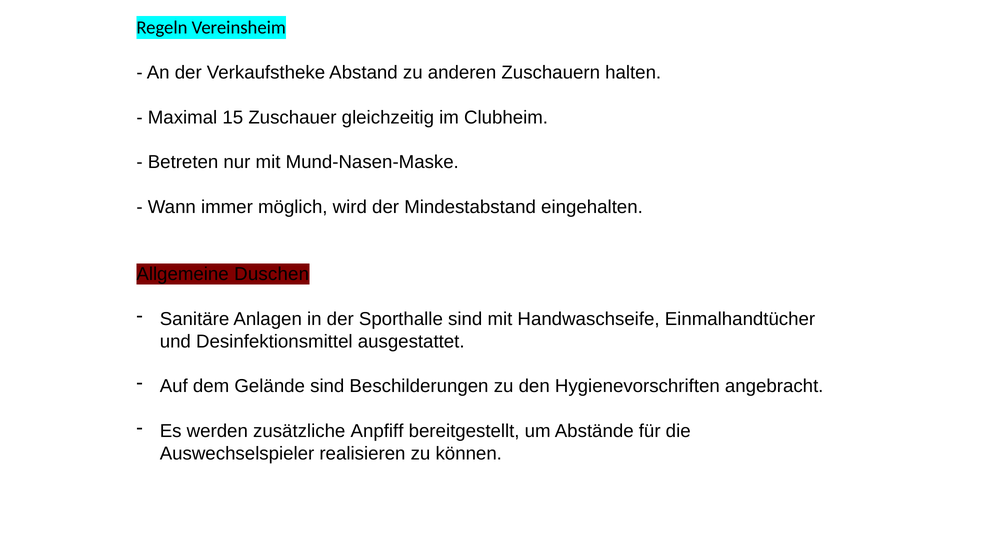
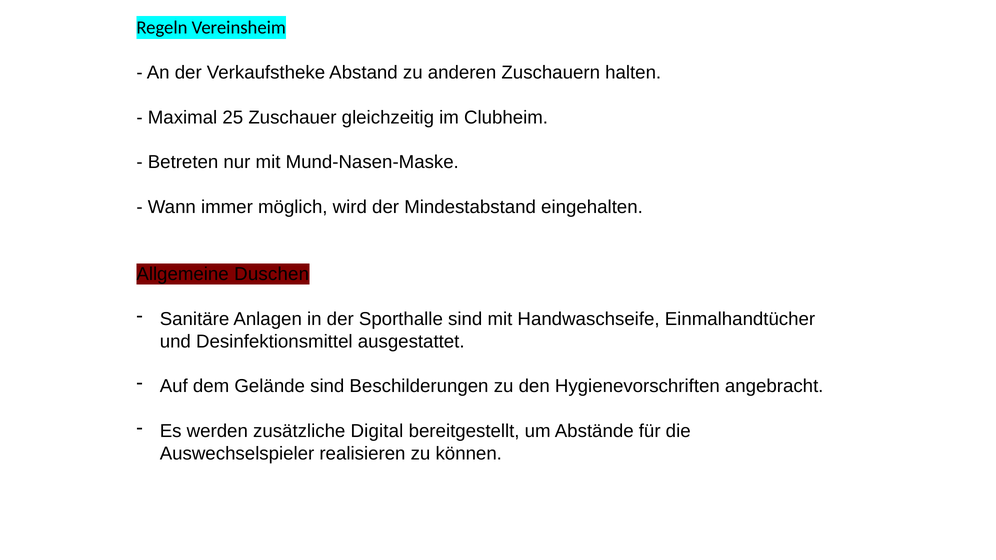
15: 15 -> 25
Anpfiff: Anpfiff -> Digital
